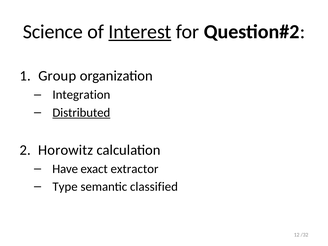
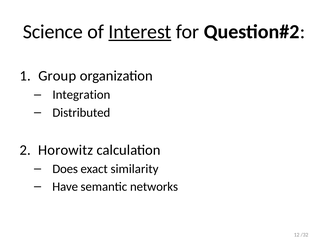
Distributed underline: present -> none
Have: Have -> Does
extractor: extractor -> similarity
Type: Type -> Have
classified: classified -> networks
